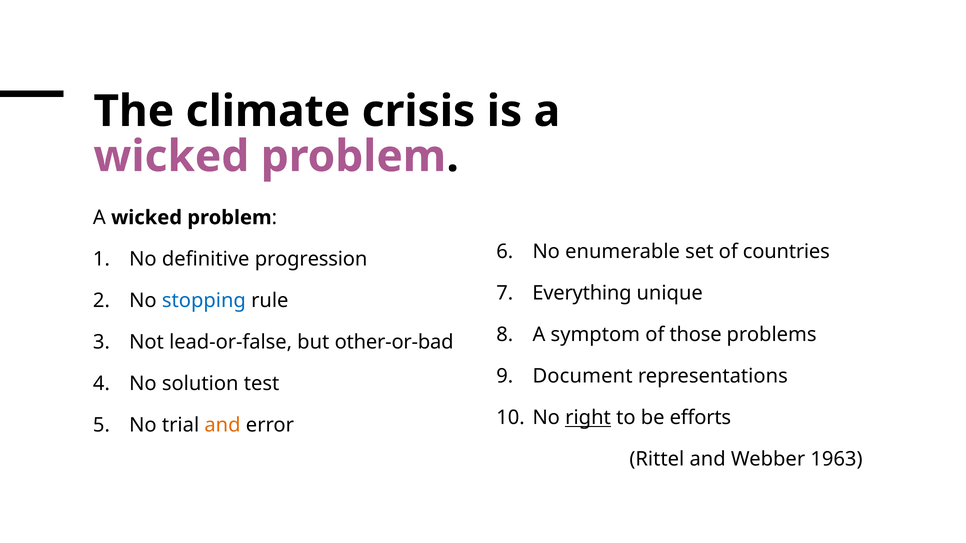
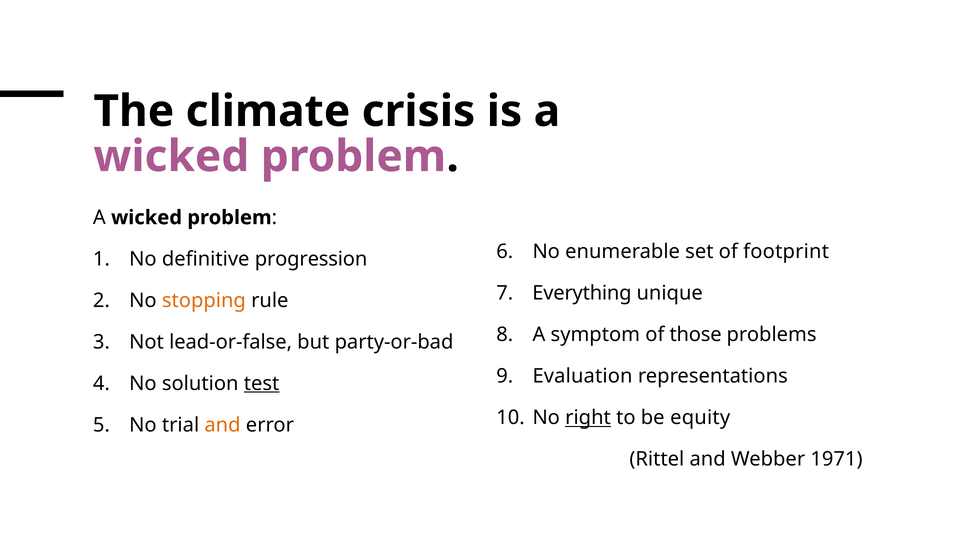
countries: countries -> footprint
stopping colour: blue -> orange
other-or-bad: other-or-bad -> party-or-bad
Document: Document -> Evaluation
test underline: none -> present
efforts: efforts -> equity
1963: 1963 -> 1971
